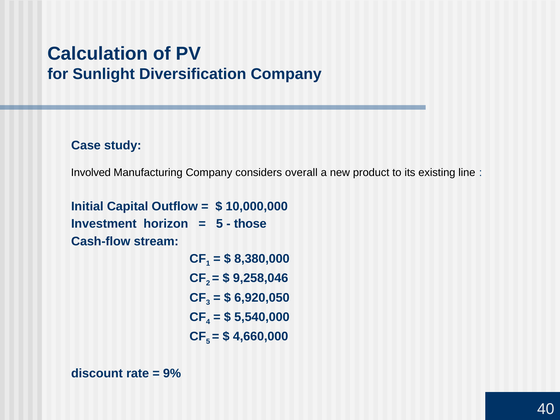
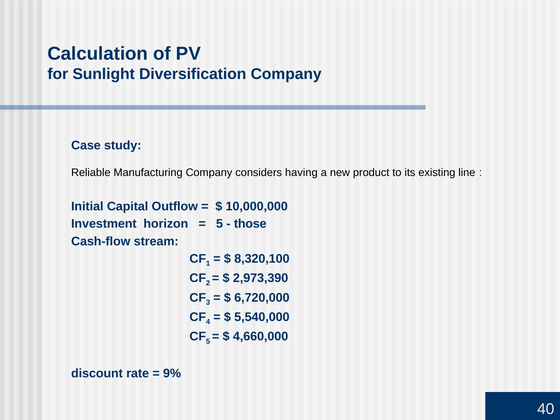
Involved: Involved -> Reliable
overall: overall -> having
8,380,000: 8,380,000 -> 8,320,100
9,258,046: 9,258,046 -> 2,973,390
6,920,050: 6,920,050 -> 6,720,000
